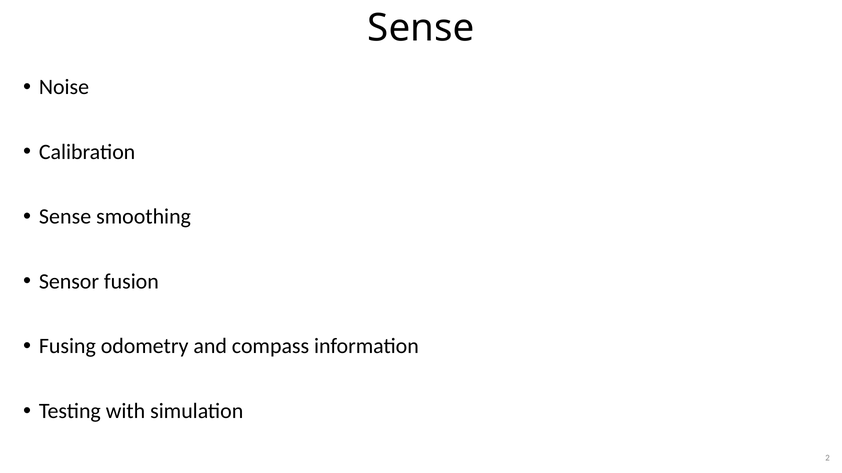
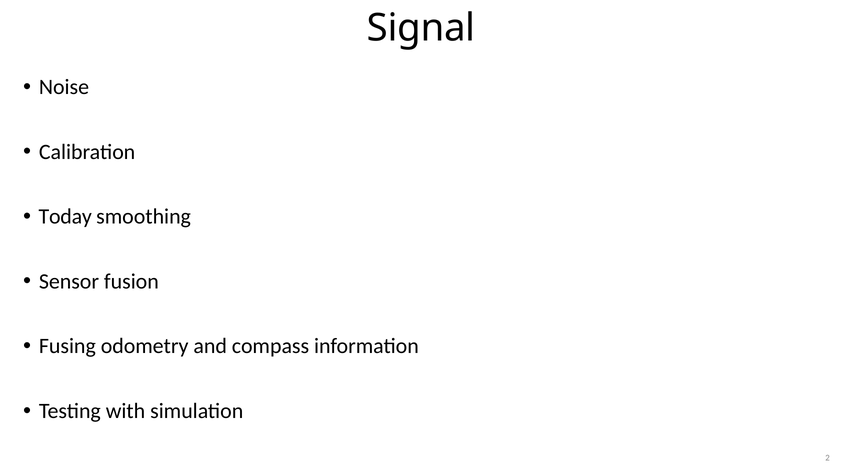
Sense at (421, 28): Sense -> Signal
Sense at (65, 217): Sense -> Today
